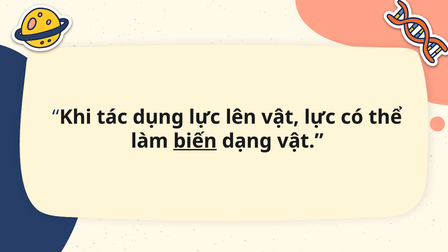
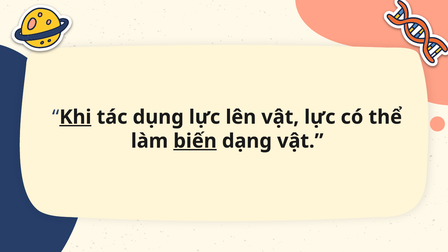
Khi underline: none -> present
